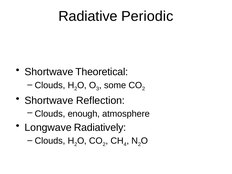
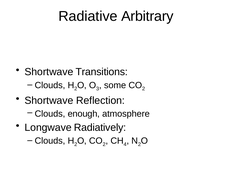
Periodic: Periodic -> Arbitrary
Theoretical: Theoretical -> Transitions
